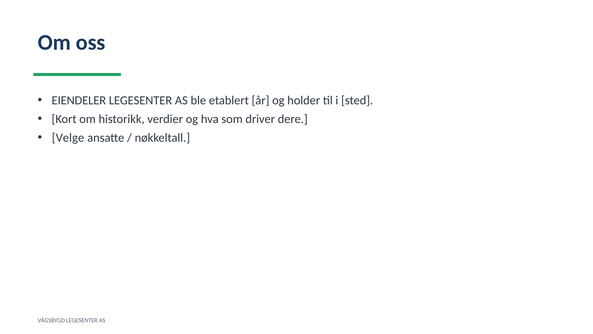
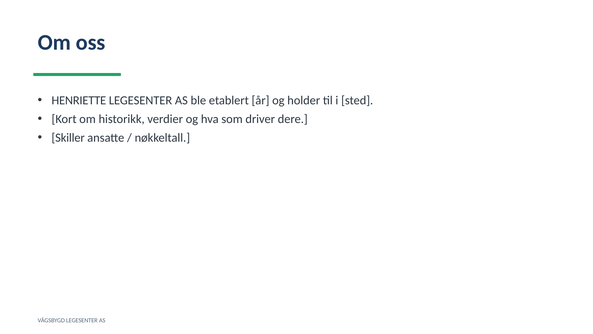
EIENDELER: EIENDELER -> HENRIETTE
Velge: Velge -> Skiller
